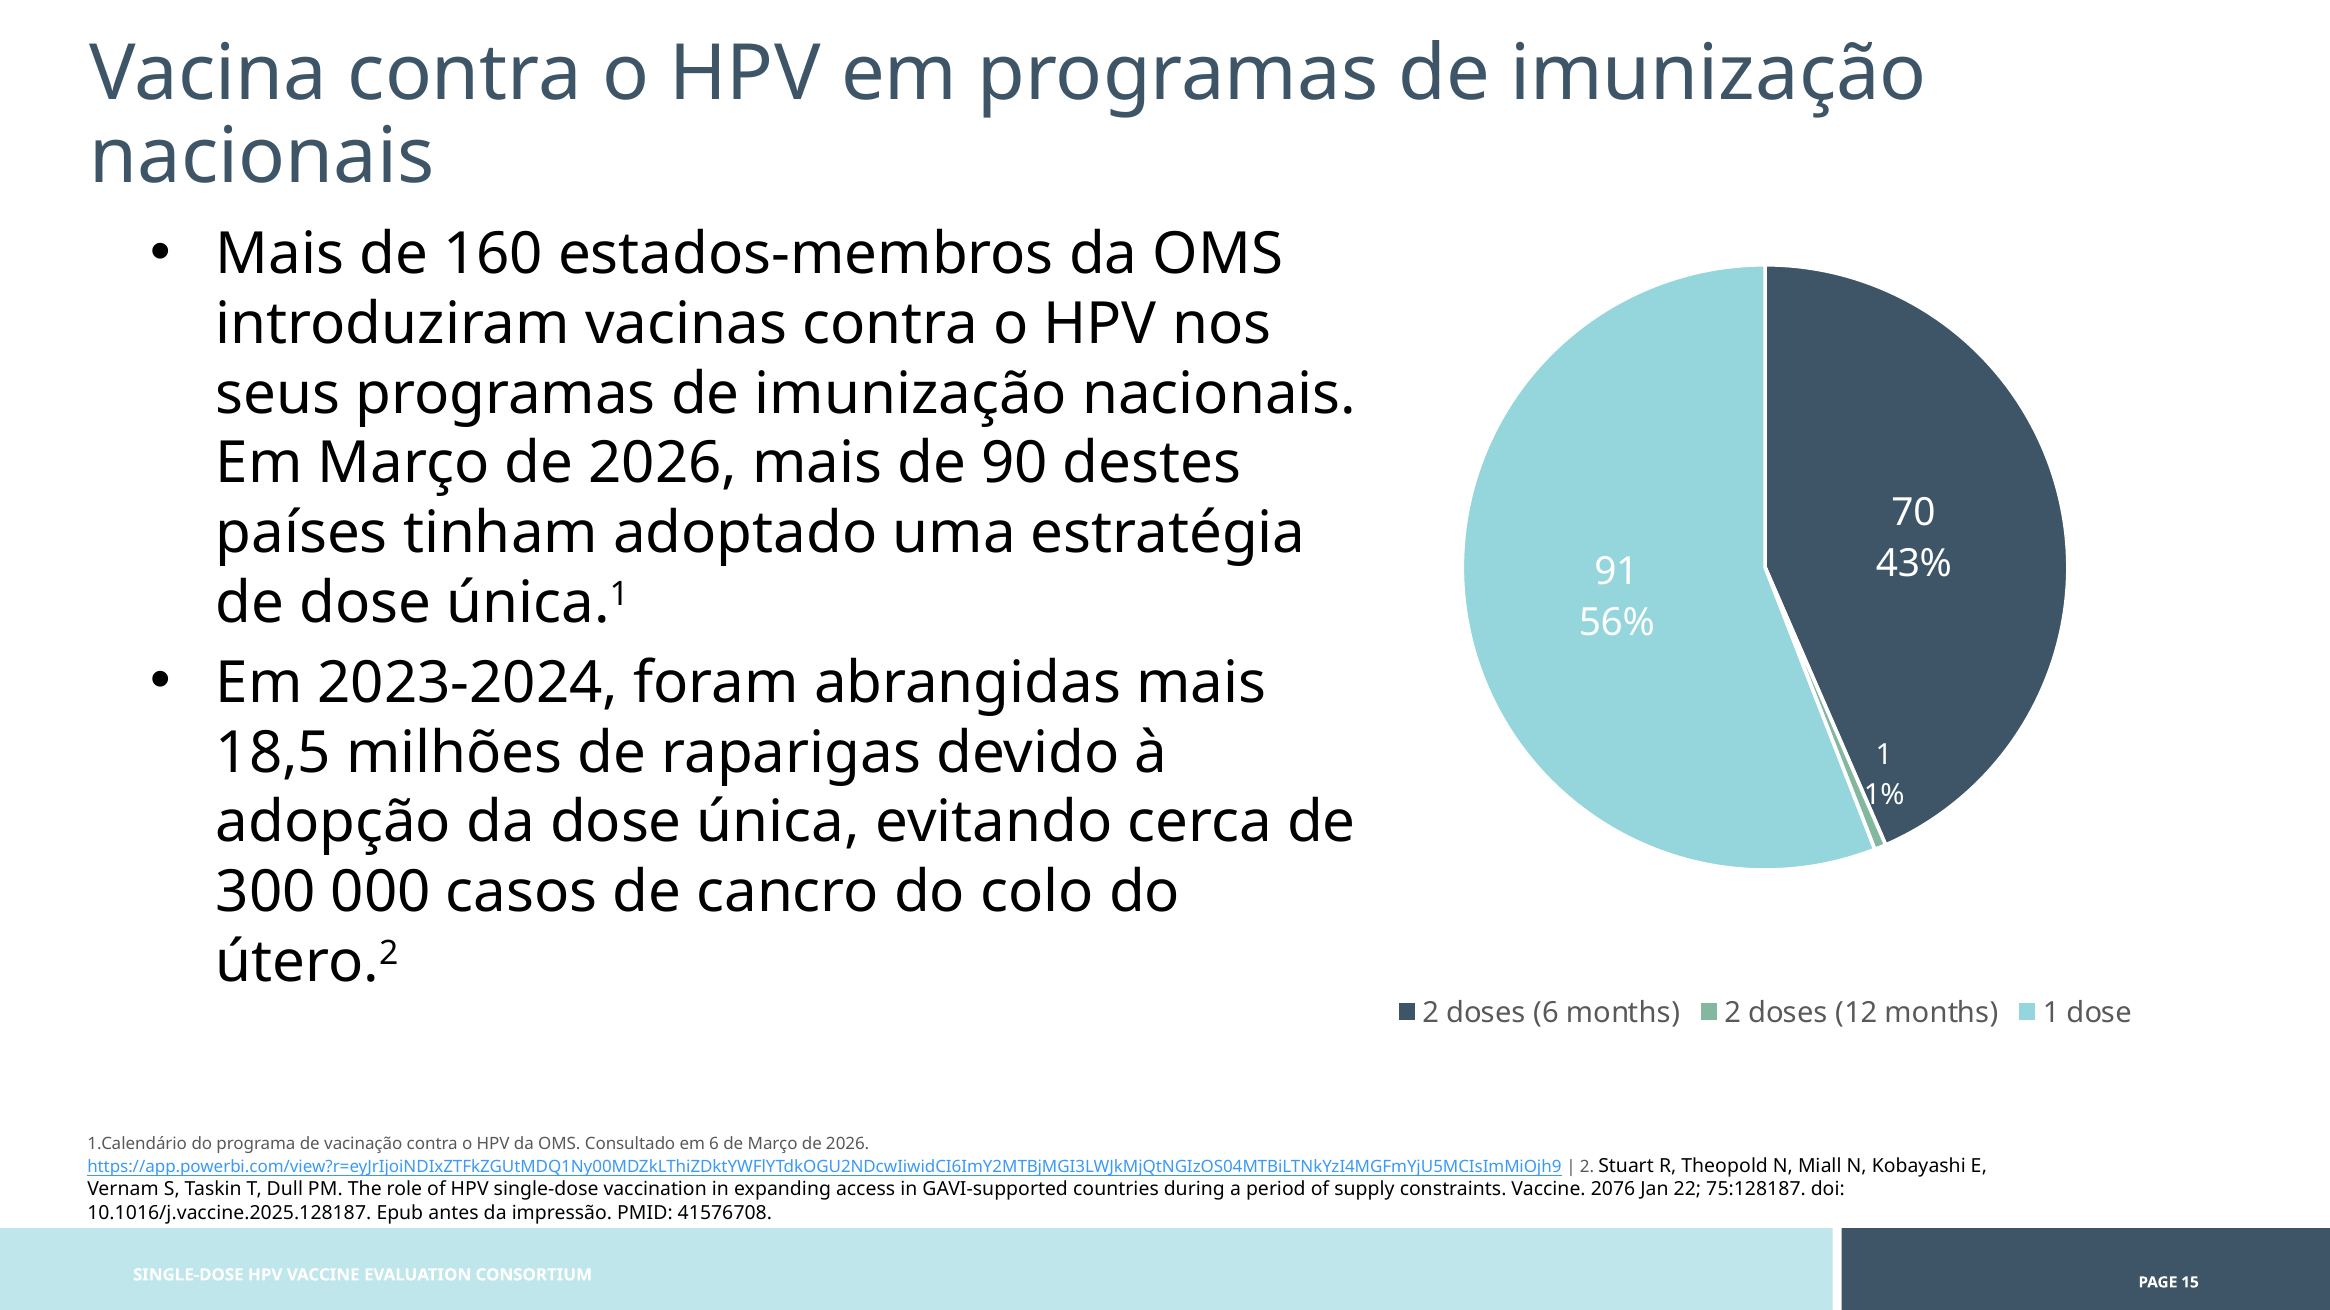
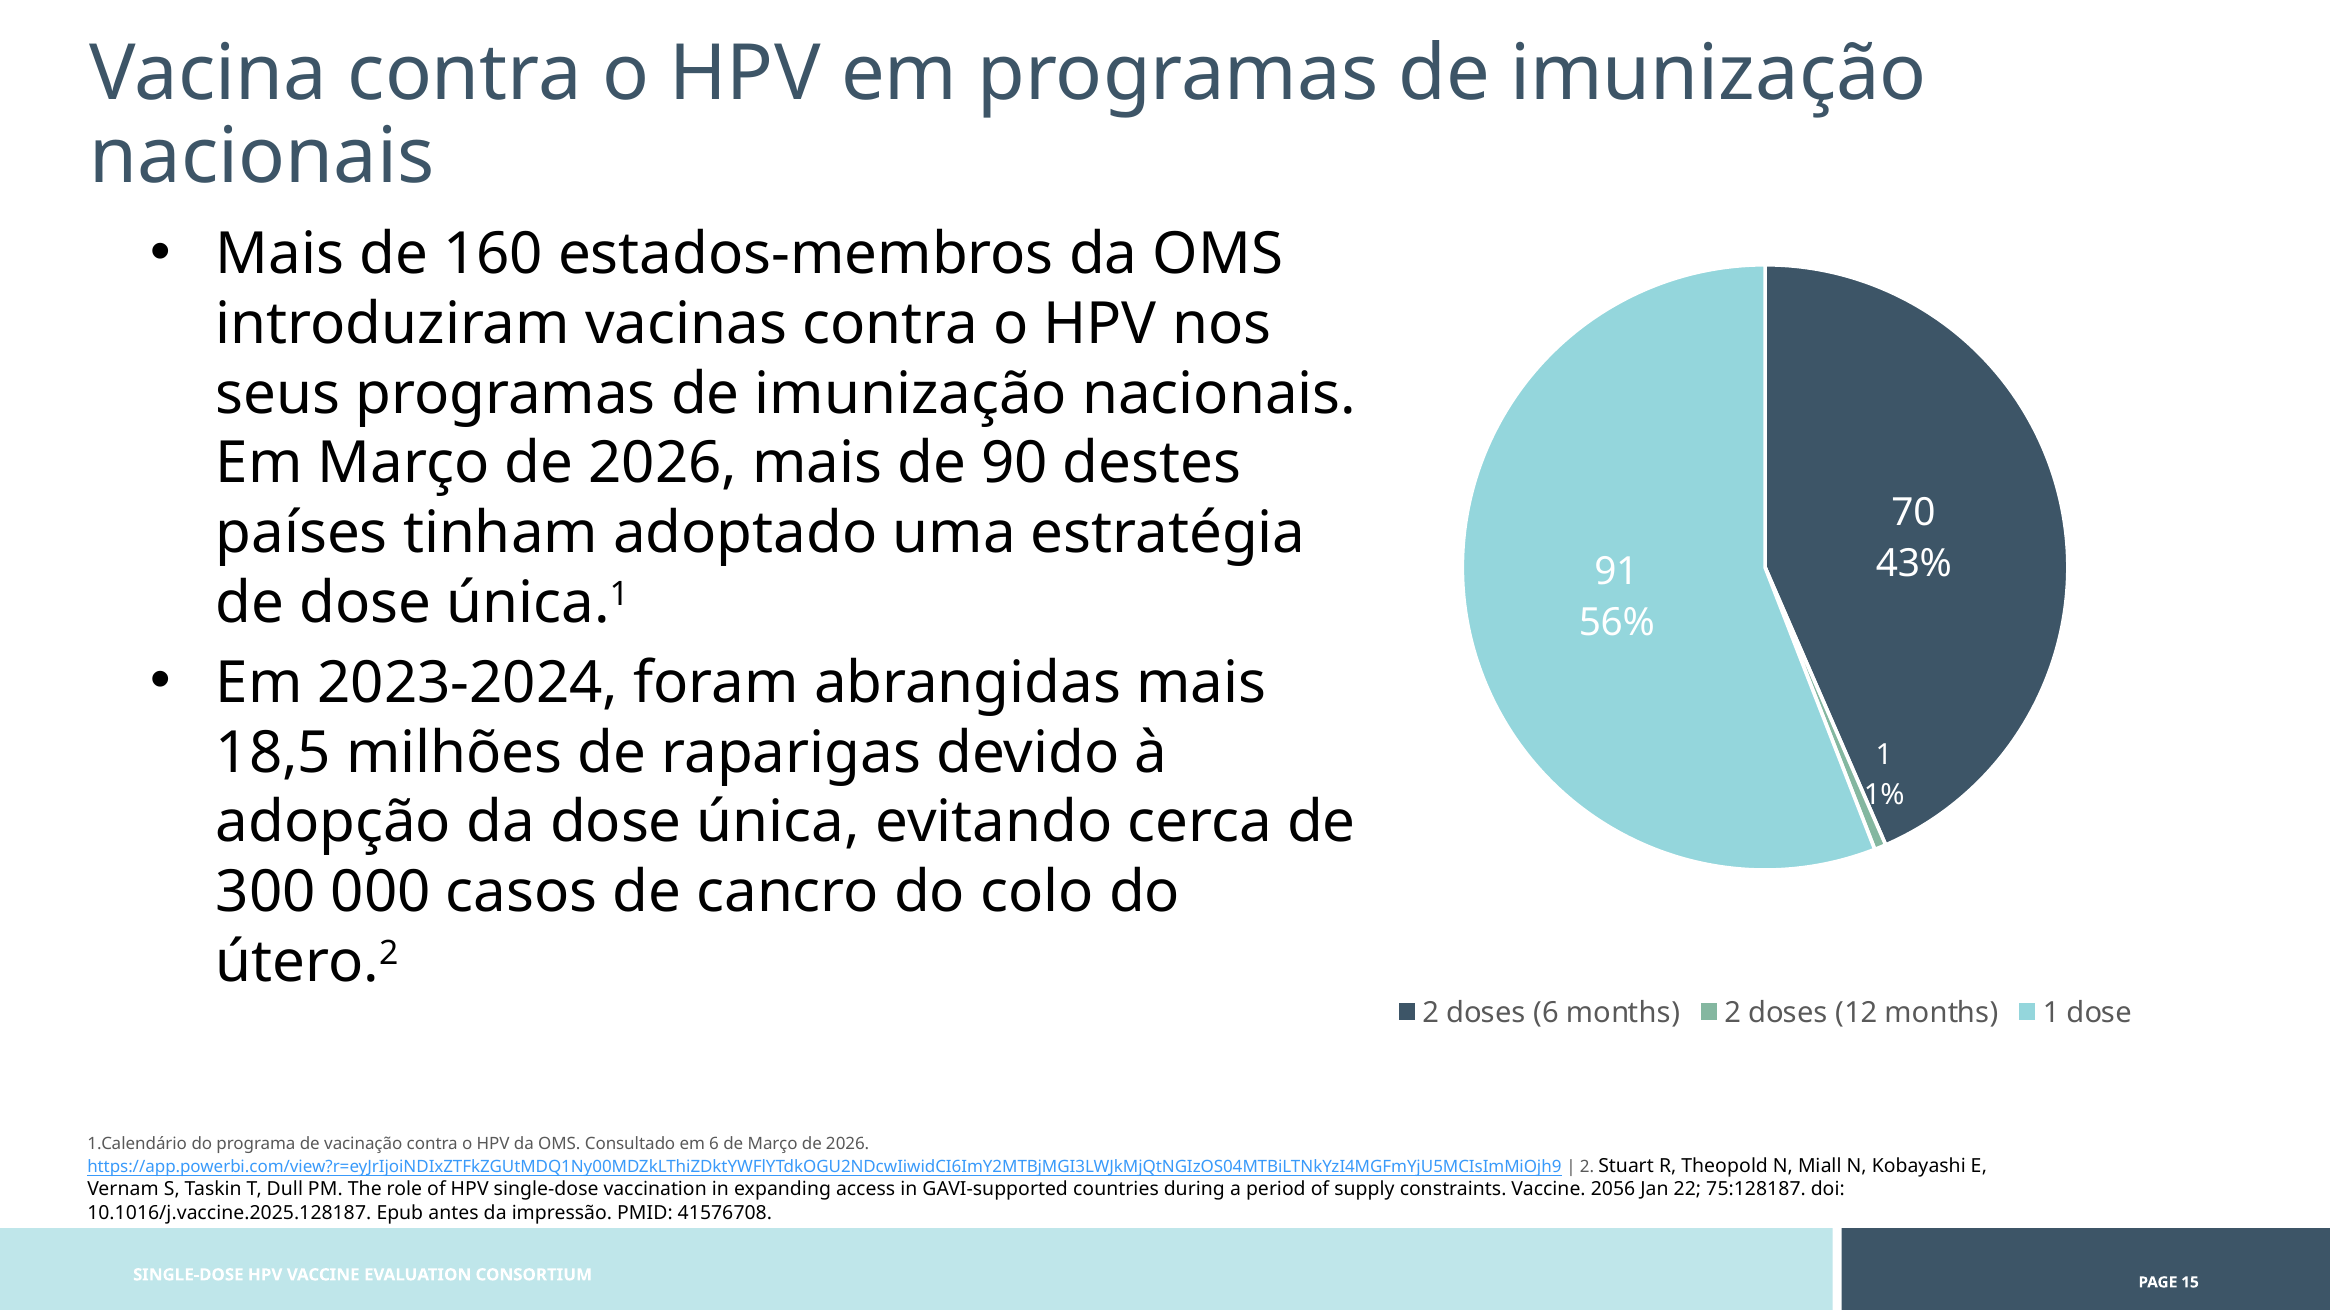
2076: 2076 -> 2056
